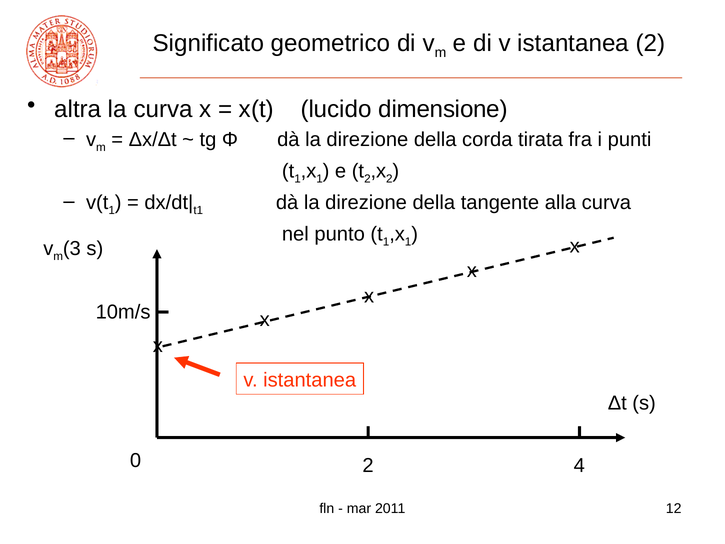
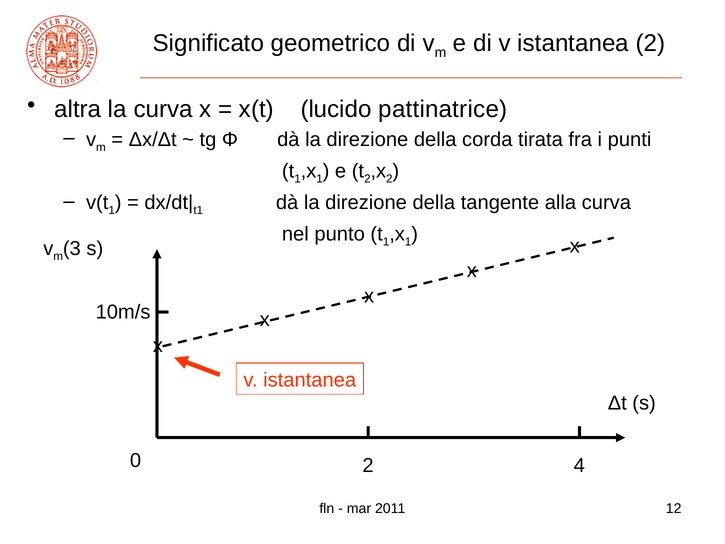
dimensione: dimensione -> pattinatrice
